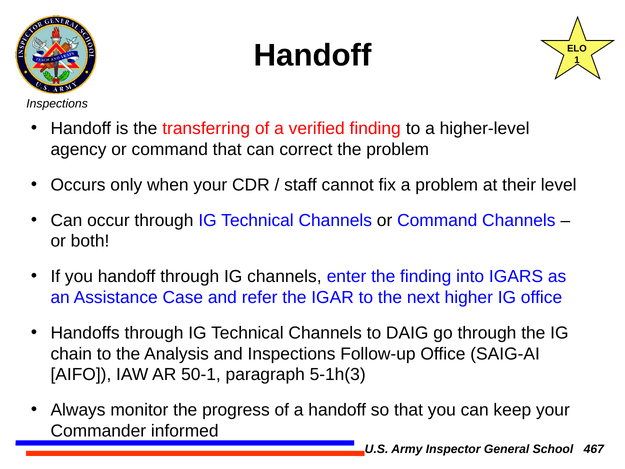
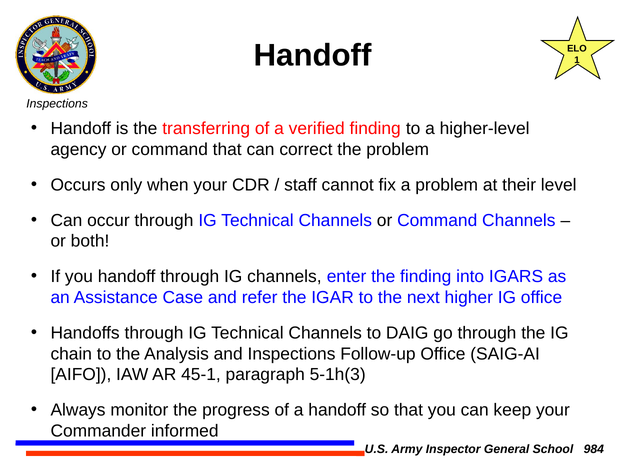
50-1: 50-1 -> 45-1
467: 467 -> 984
